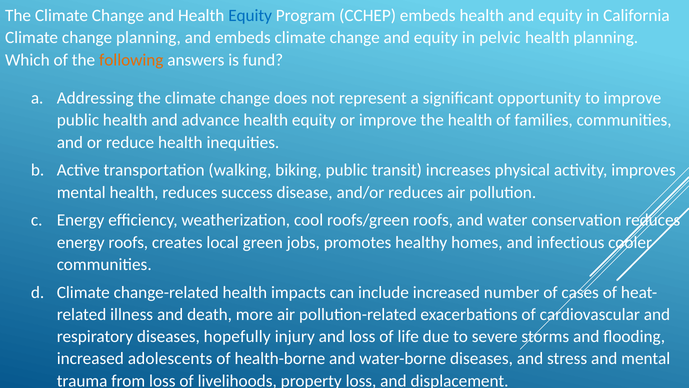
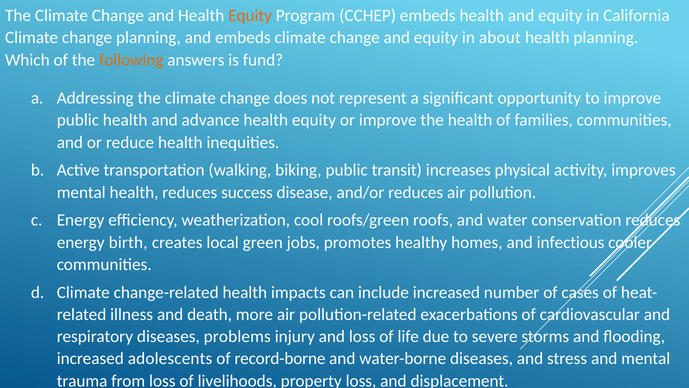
Equity at (250, 16) colour: blue -> orange
pelvic: pelvic -> about
energy roofs: roofs -> birth
hopefully: hopefully -> problems
health-borne: health-borne -> record-borne
